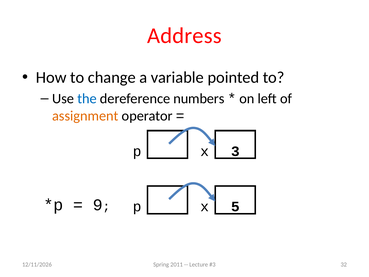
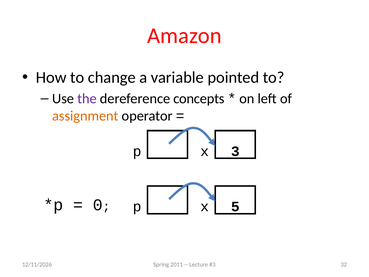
Address: Address -> Amazon
the colour: blue -> purple
numbers: numbers -> concepts
9: 9 -> 0
